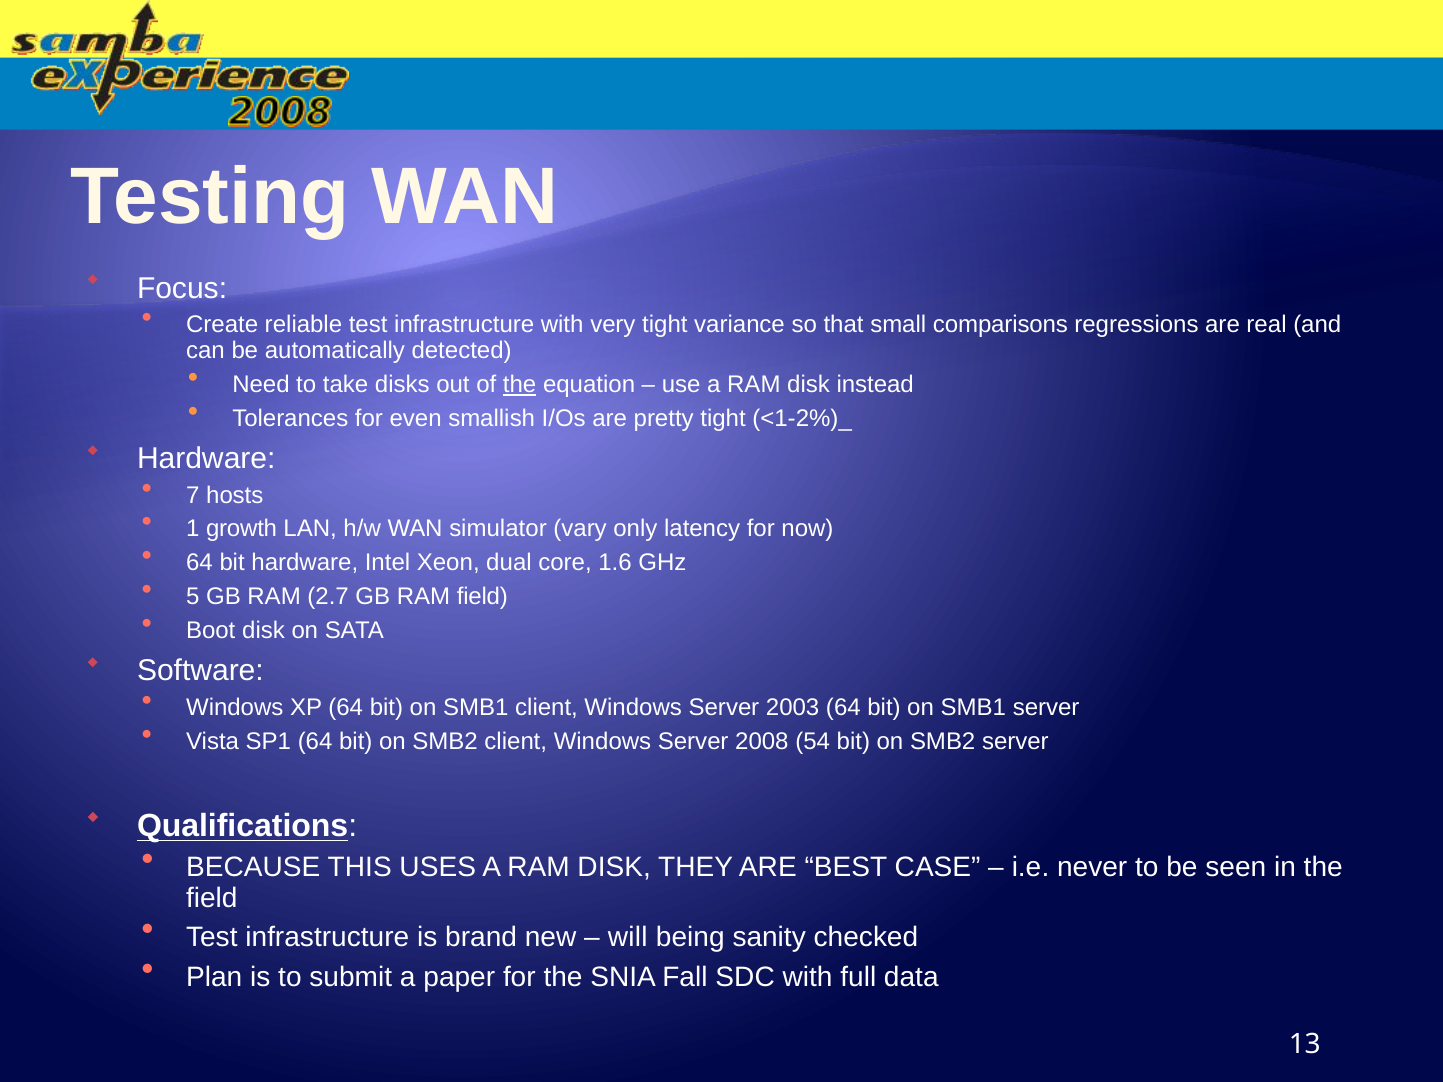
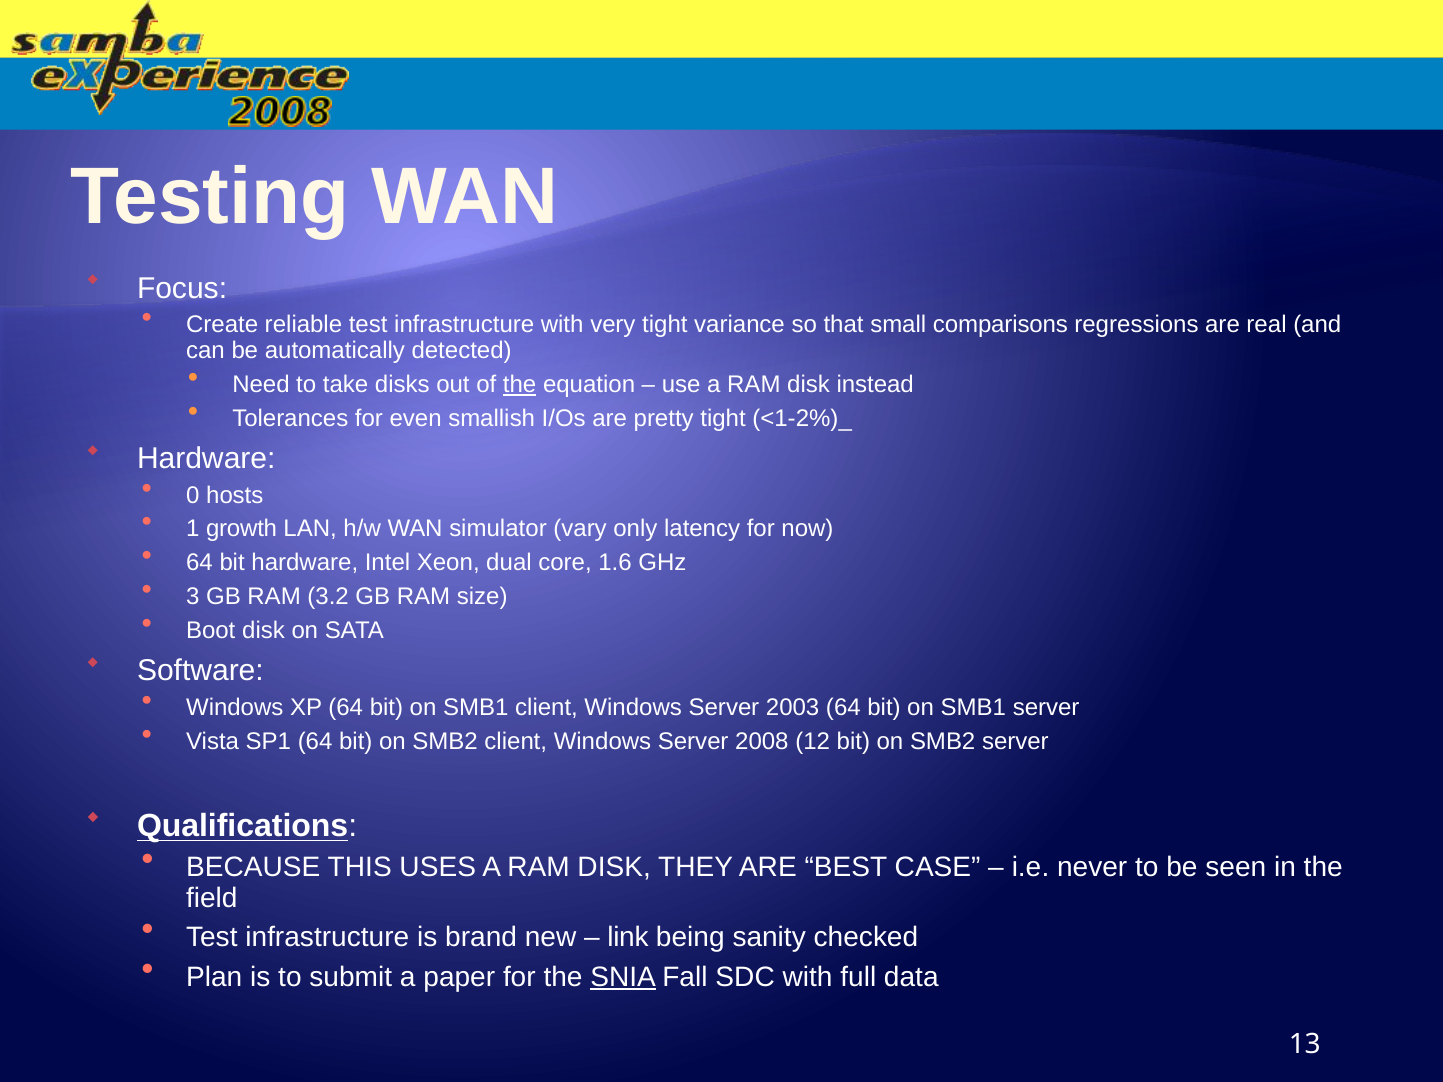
7: 7 -> 0
5: 5 -> 3
2.7: 2.7 -> 3.2
RAM field: field -> size
54: 54 -> 12
will: will -> link
SNIA underline: none -> present
